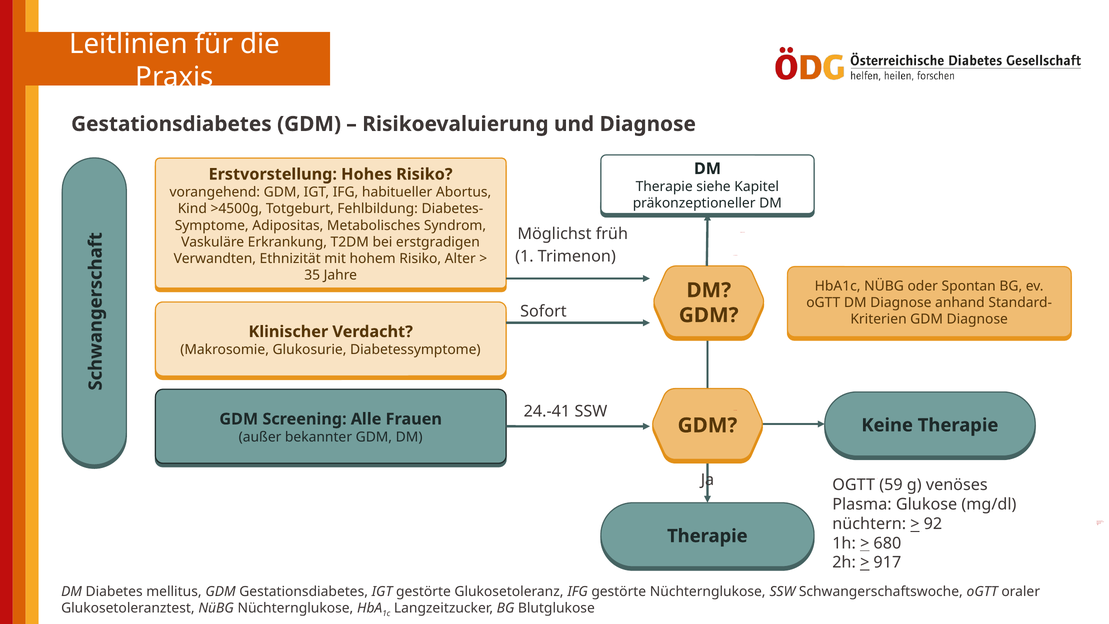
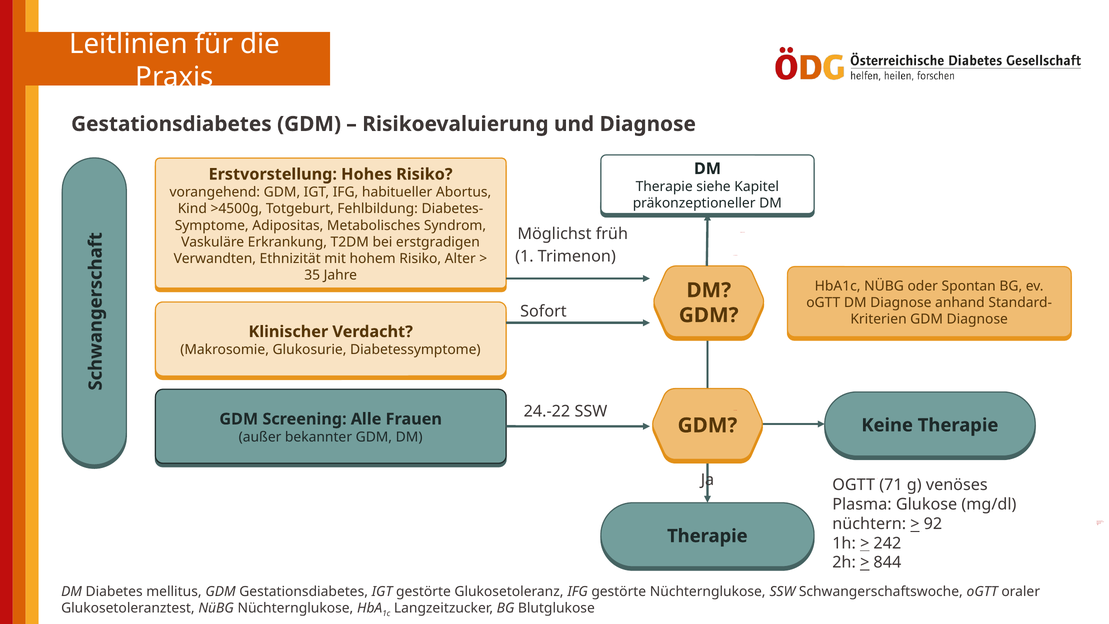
24.-41: 24.-41 -> 24.-22
59: 59 -> 71
680: 680 -> 242
917: 917 -> 844
